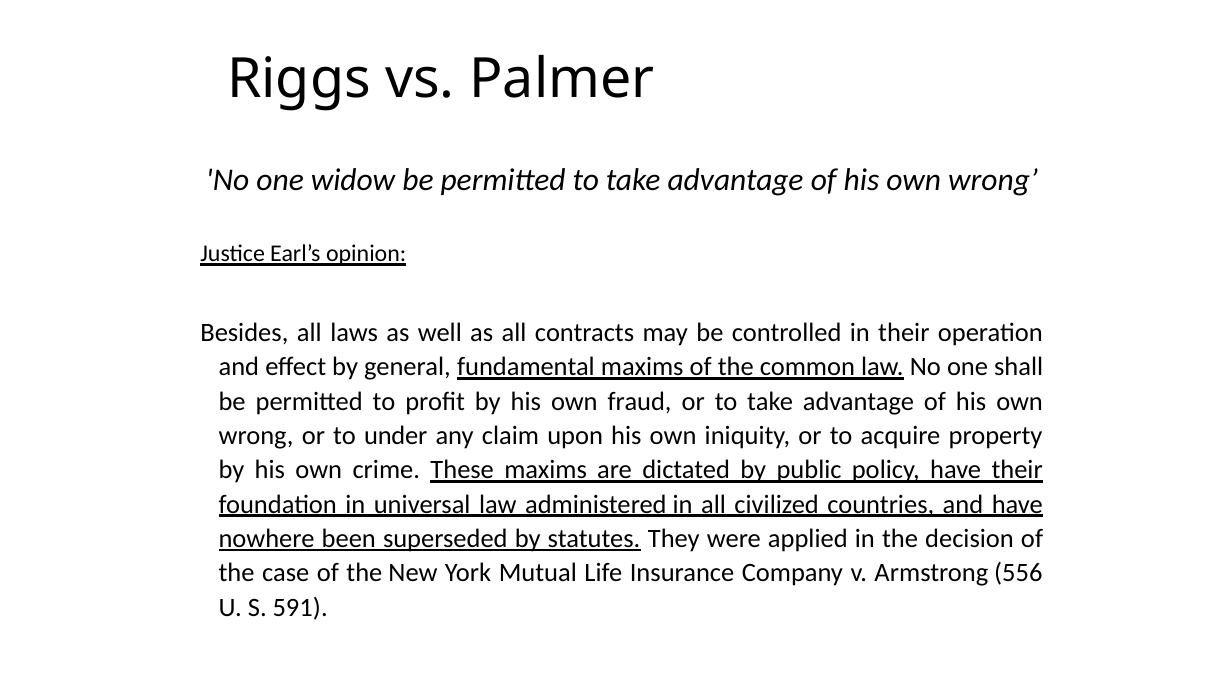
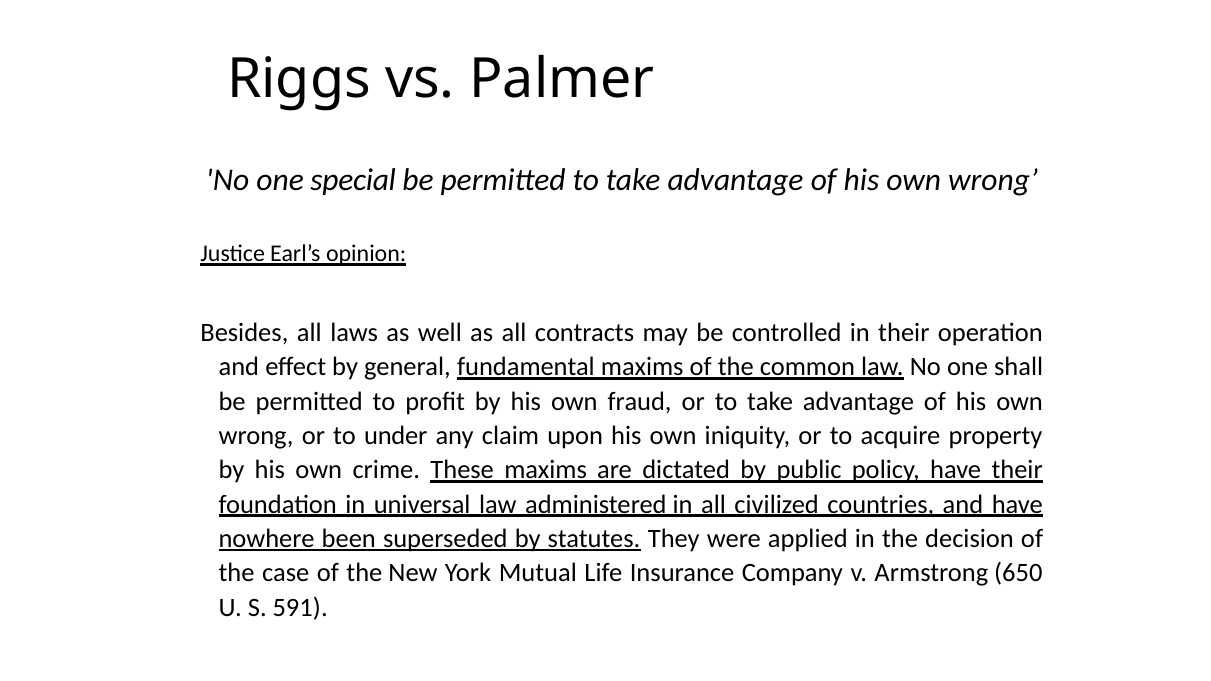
widow: widow -> special
556: 556 -> 650
